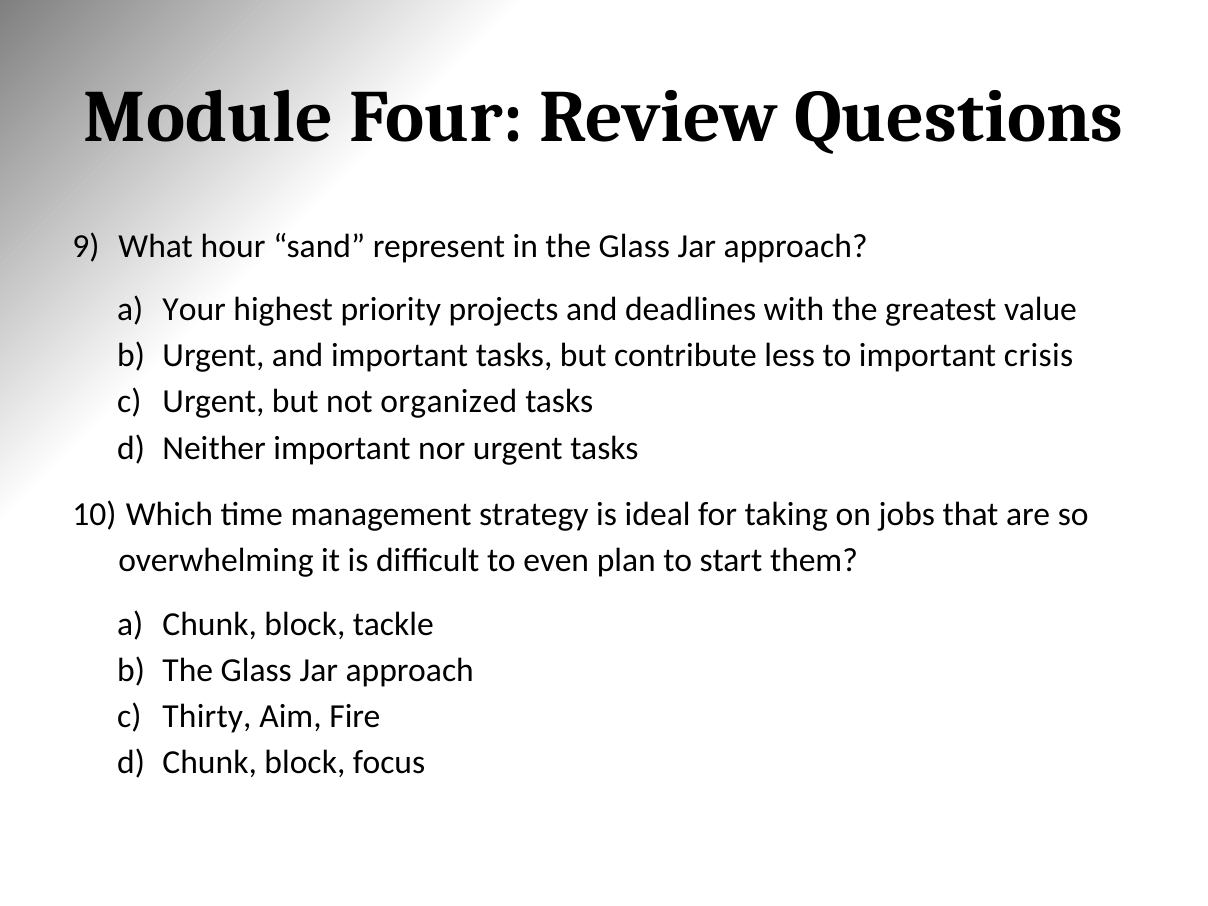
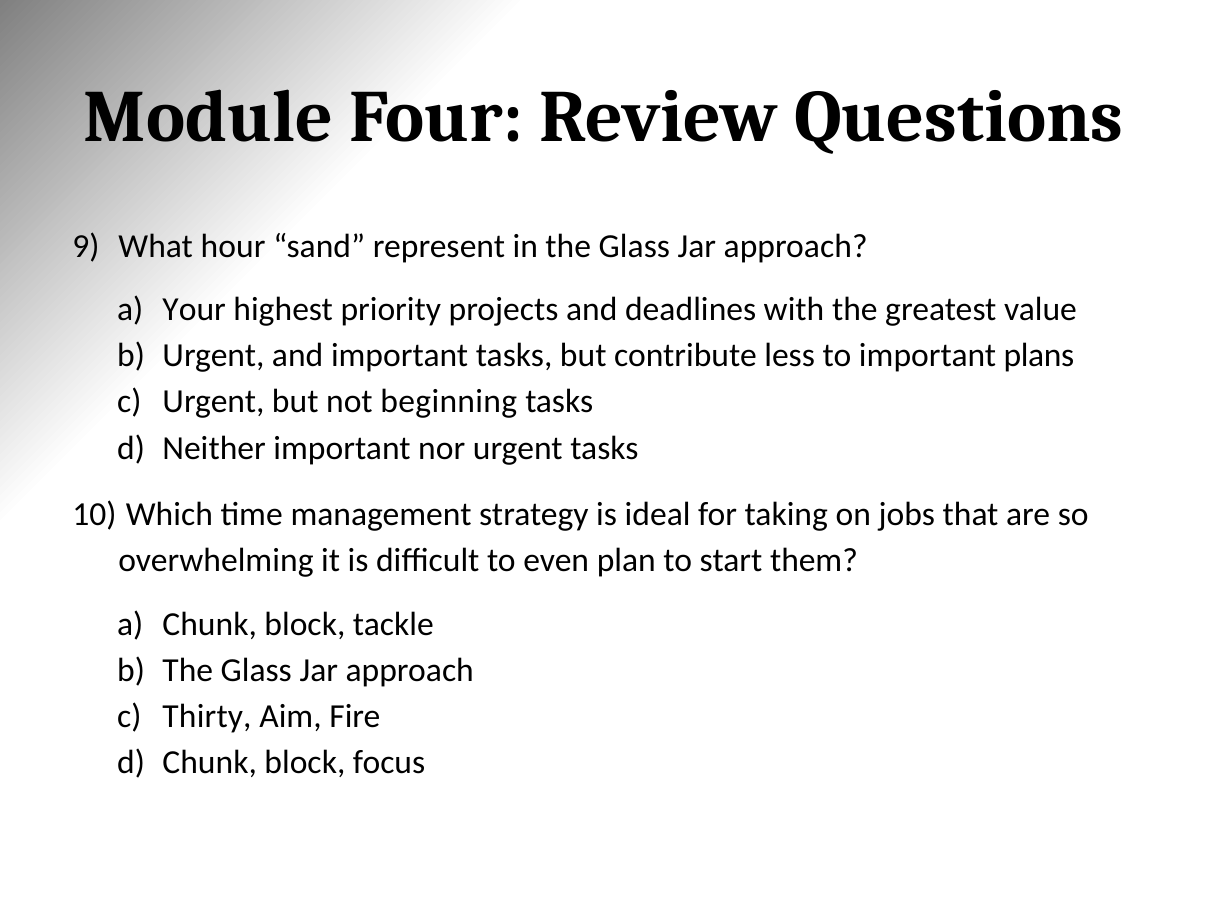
crisis: crisis -> plans
organized: organized -> beginning
